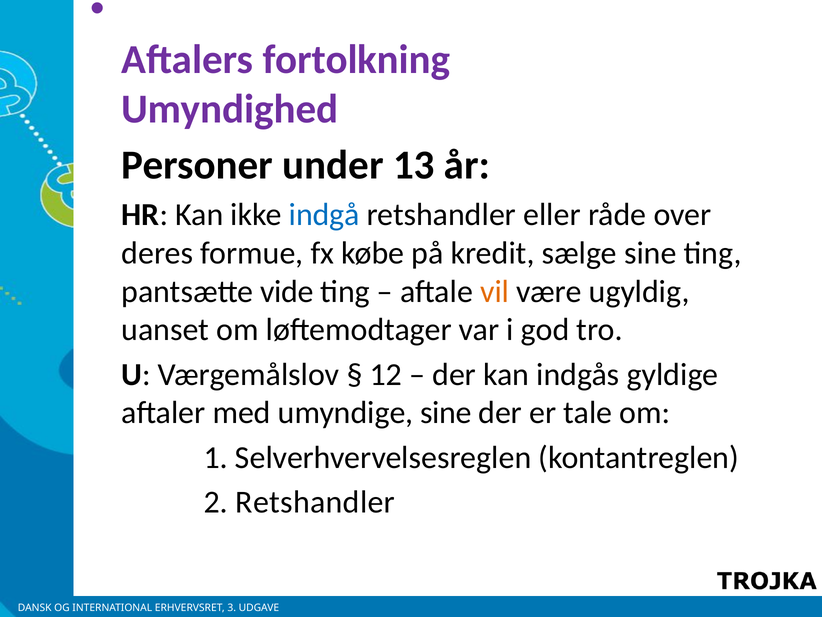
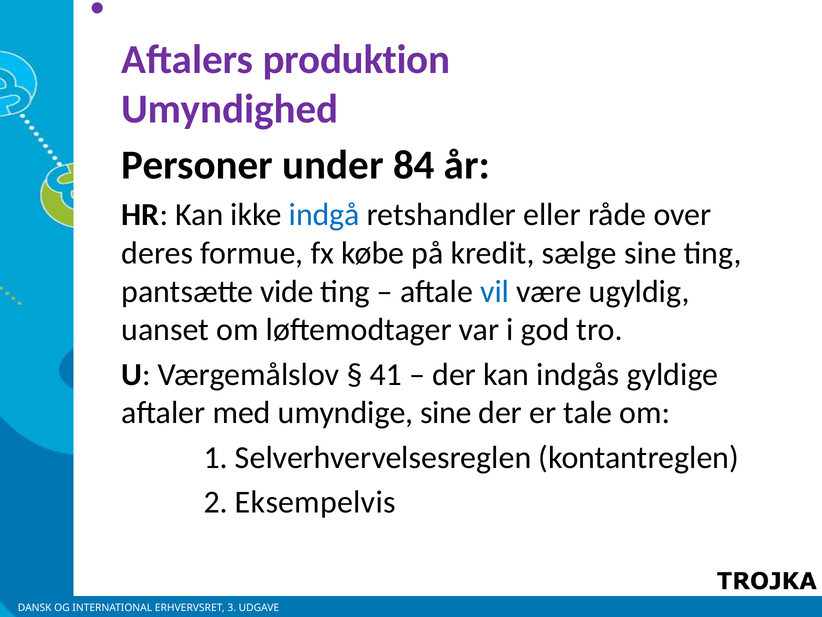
fortolkning: fortolkning -> produktion
13: 13 -> 84
vil colour: orange -> blue
12: 12 -> 41
2 Retshandler: Retshandler -> Eksempelvis
